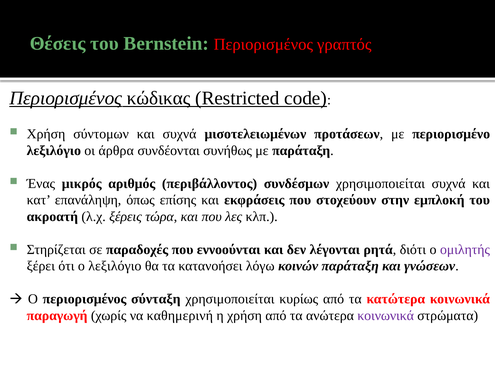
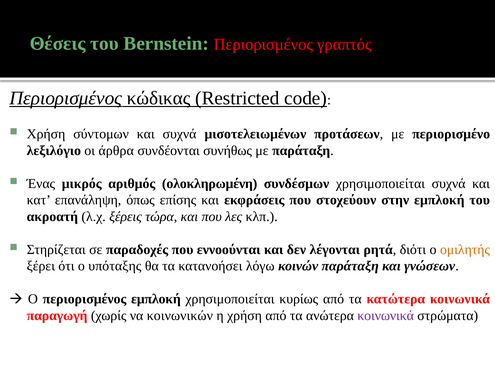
περιβάλλοντος: περιβάλλοντος -> ολοκληρωμένη
ομιλητής colour: purple -> orange
ο λεξιλόγιο: λεξιλόγιο -> υπόταξης
περιορισμένος σύνταξη: σύνταξη -> εμπλοκή
καθημερινή: καθημερινή -> κοινωνικών
